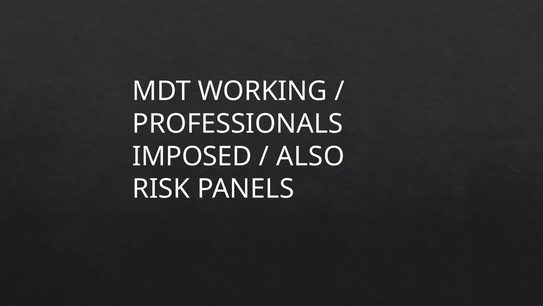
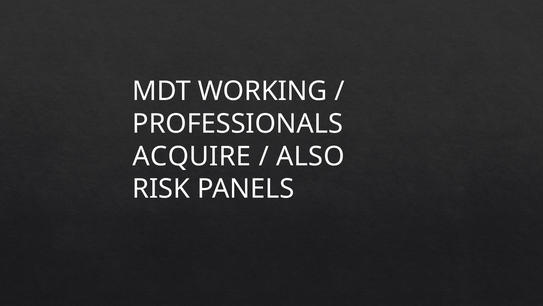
IMPOSED: IMPOSED -> ACQUIRE
